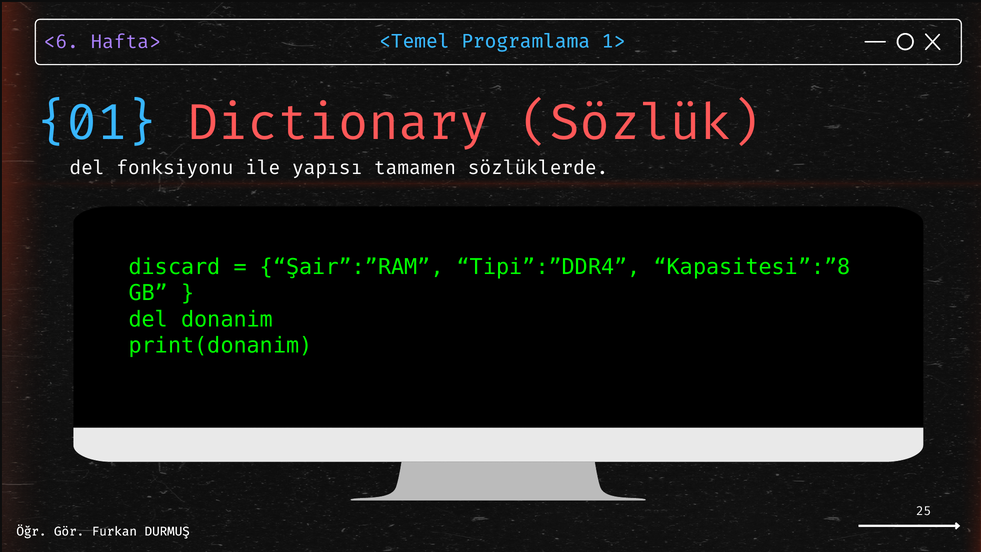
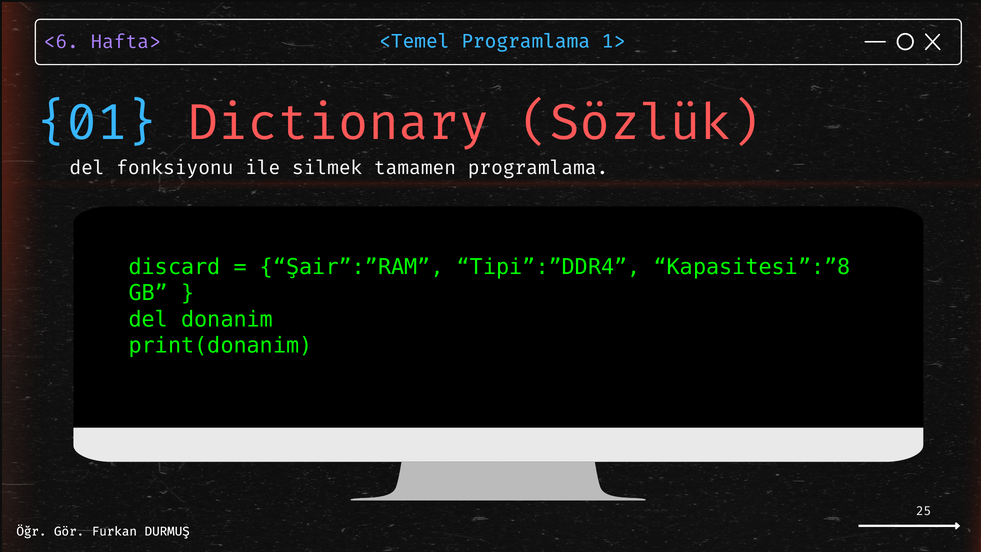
yapısı: yapısı -> silmek
tamamen sözlüklerde: sözlüklerde -> programlama
